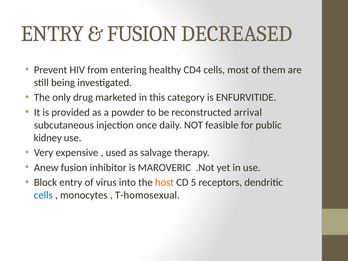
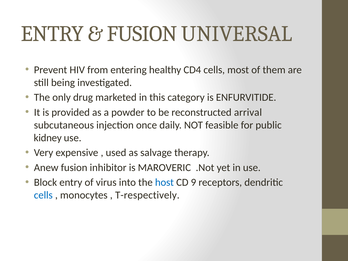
DECREASED: DECREASED -> UNIVERSAL
host colour: orange -> blue
5: 5 -> 9
T-homosexual: T-homosexual -> T-respectively
